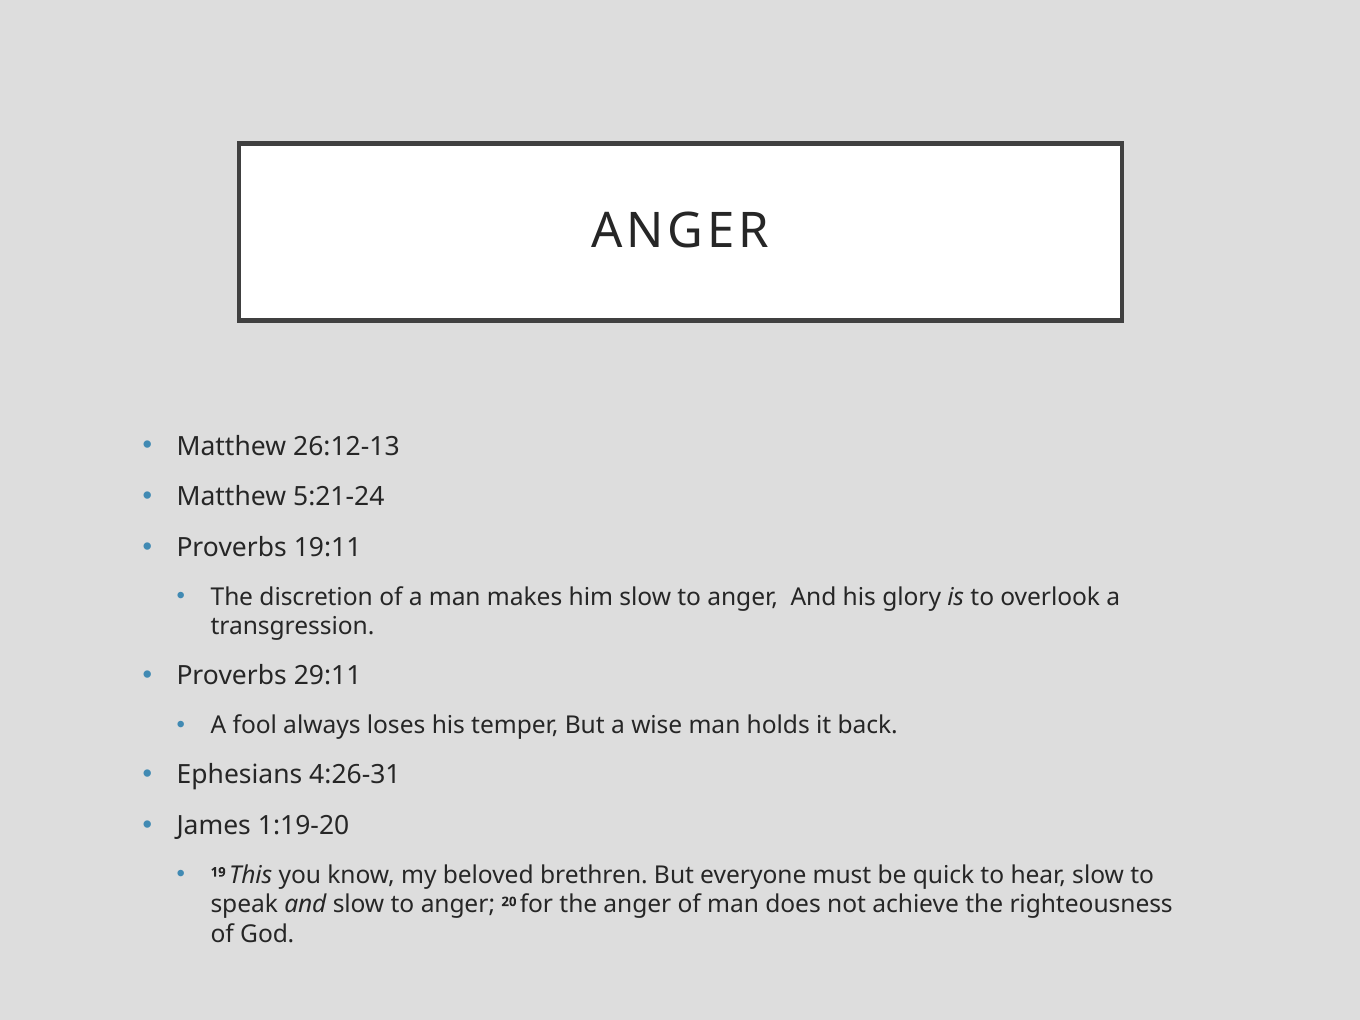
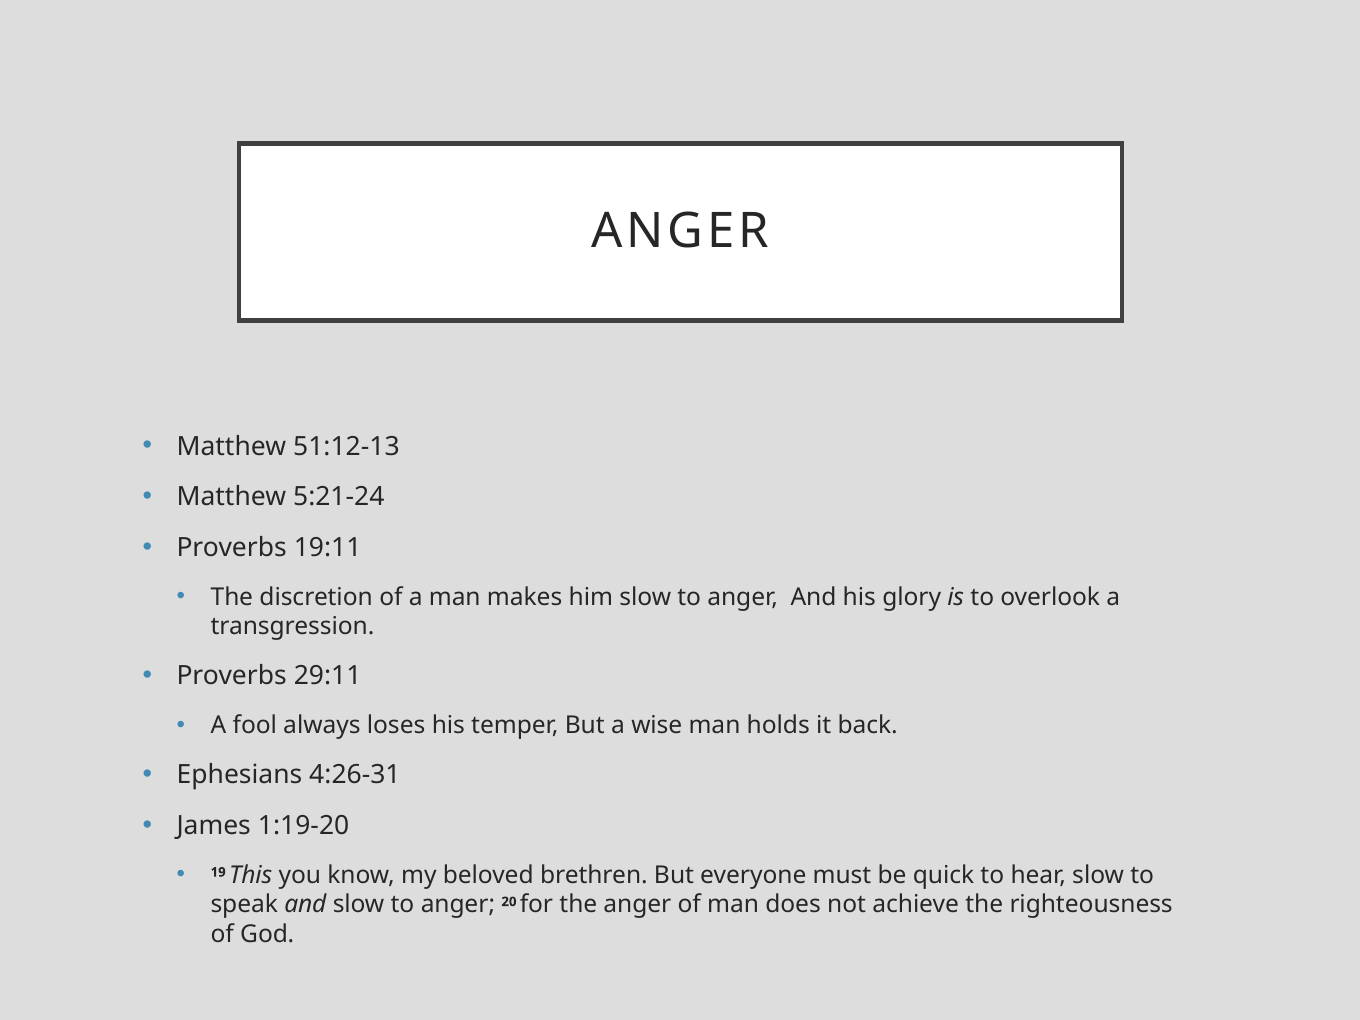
26:12-13: 26:12-13 -> 51:12-13
